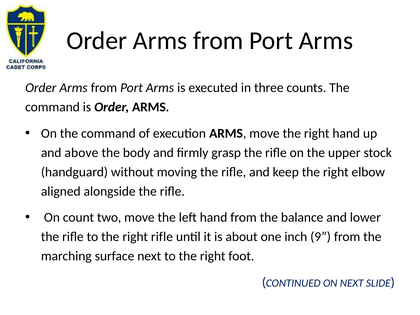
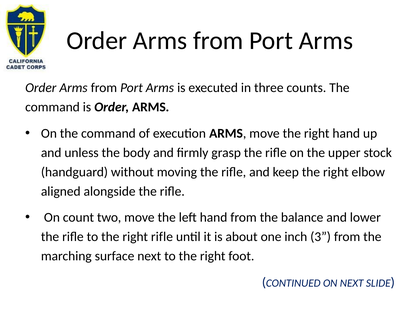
above: above -> unless
9: 9 -> 3
